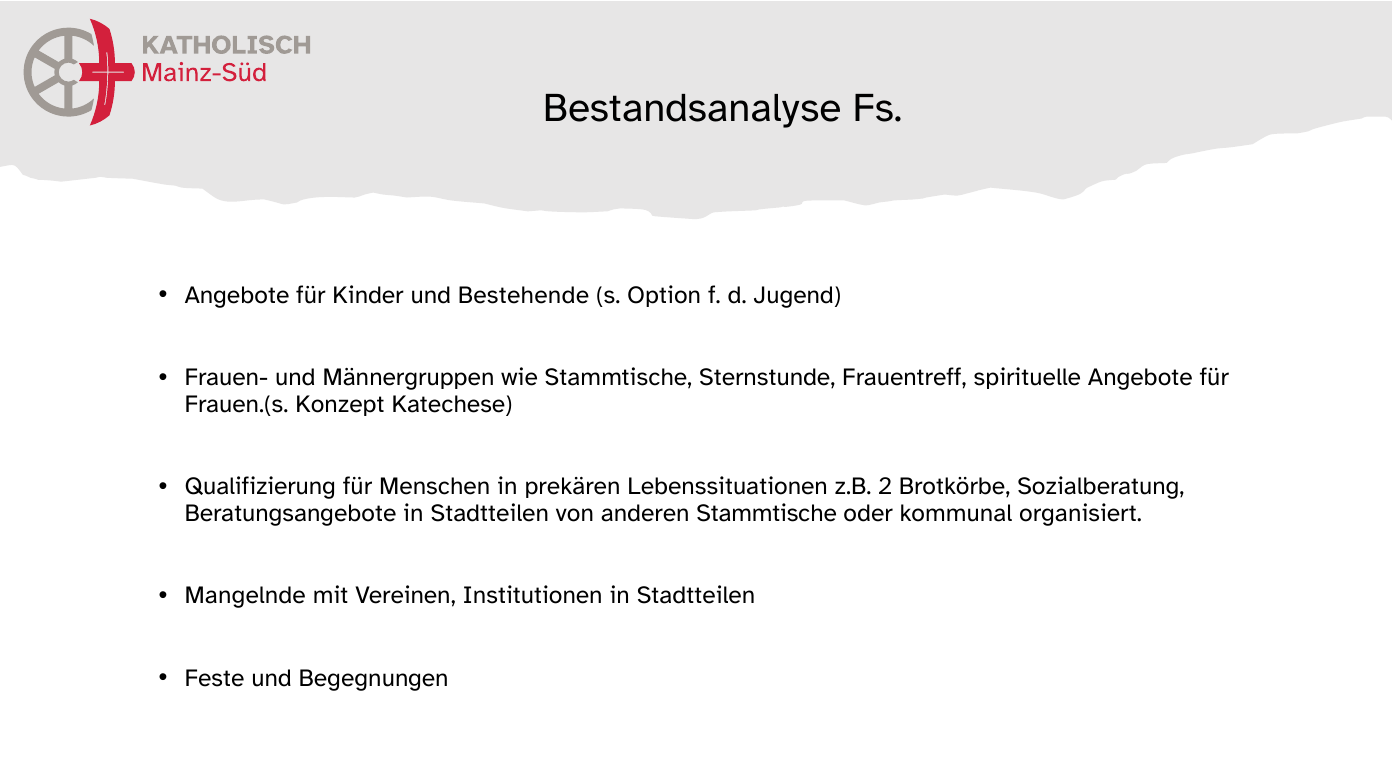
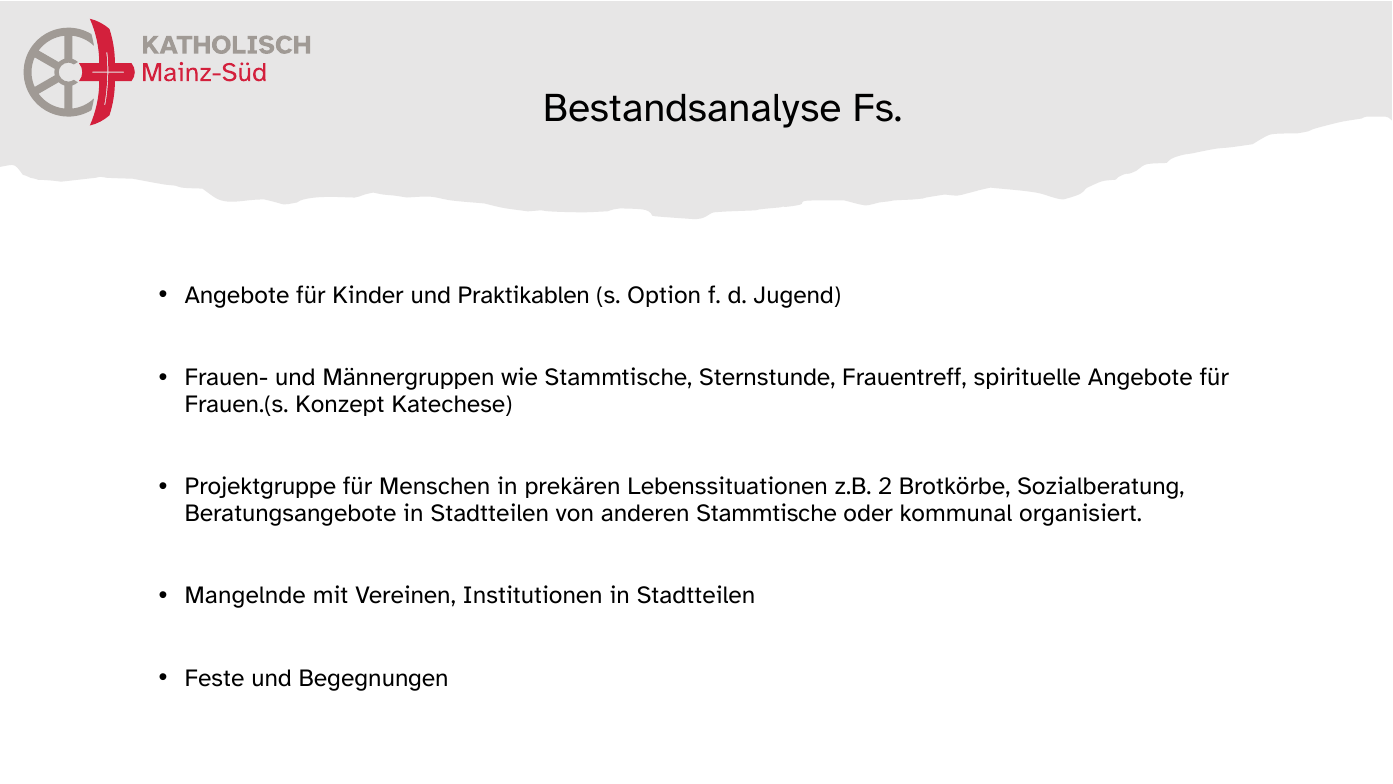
Bestehende: Bestehende -> Praktikablen
Qualifizierung: Qualifizierung -> Projektgruppe
